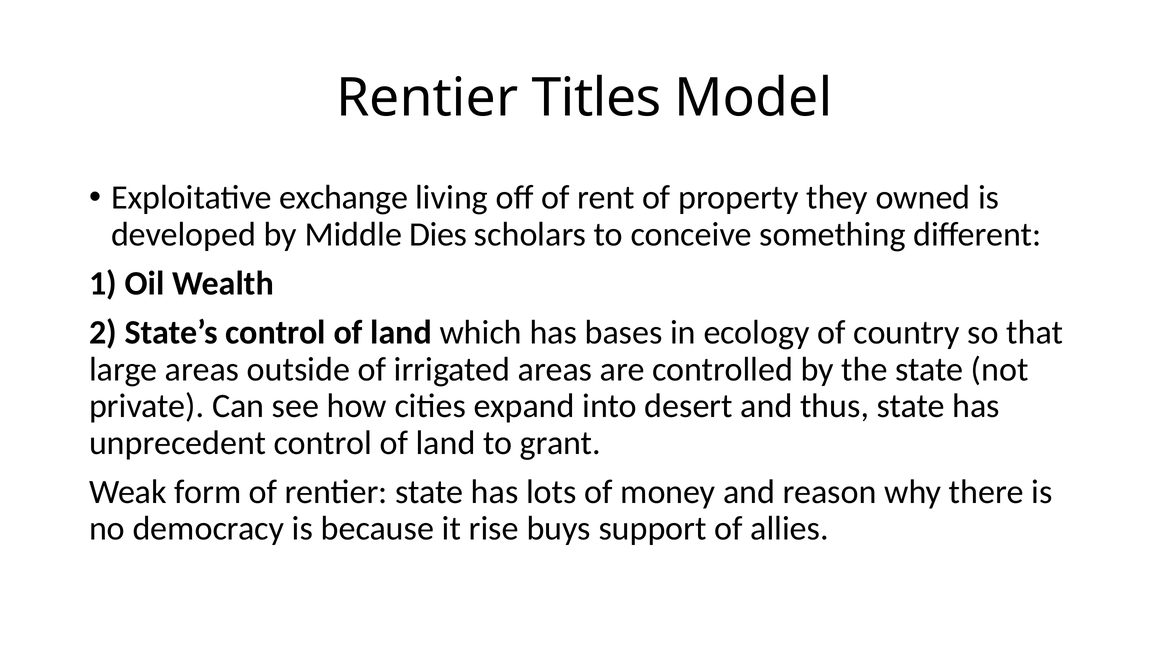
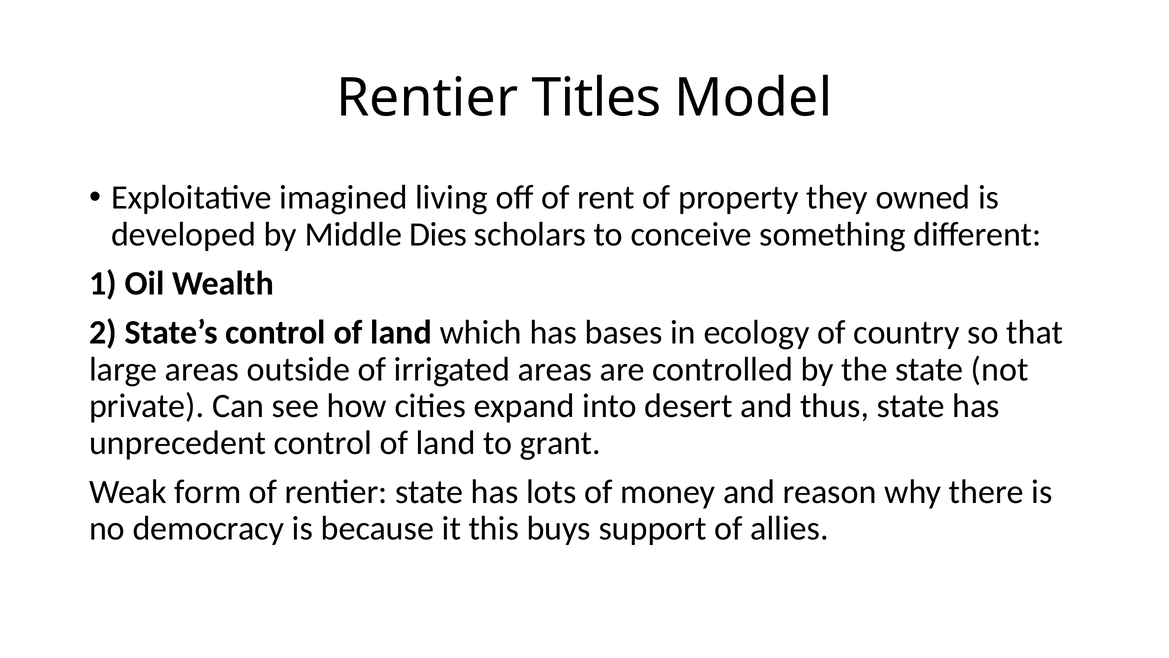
exchange: exchange -> imagined
rise: rise -> this
